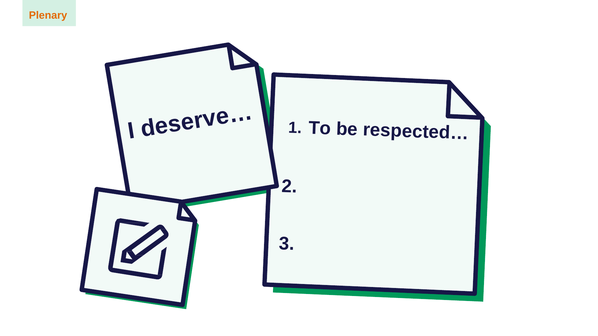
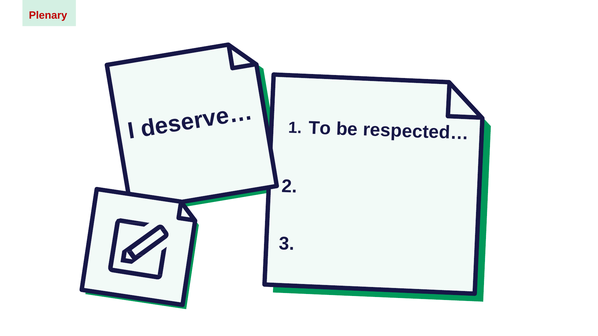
Plenary colour: orange -> red
